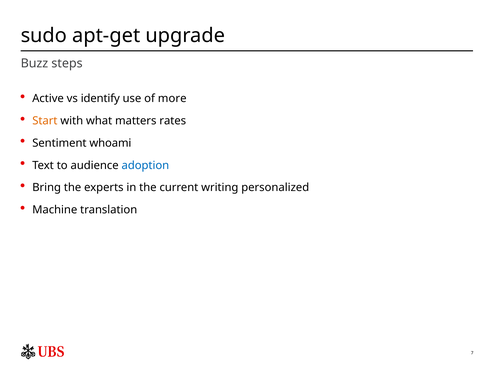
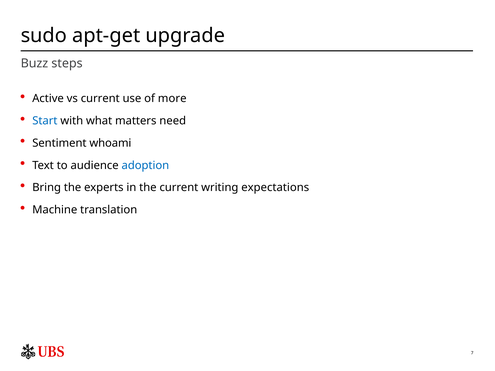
vs identify: identify -> current
Start colour: orange -> blue
rates: rates -> need
personalized: personalized -> expectations
